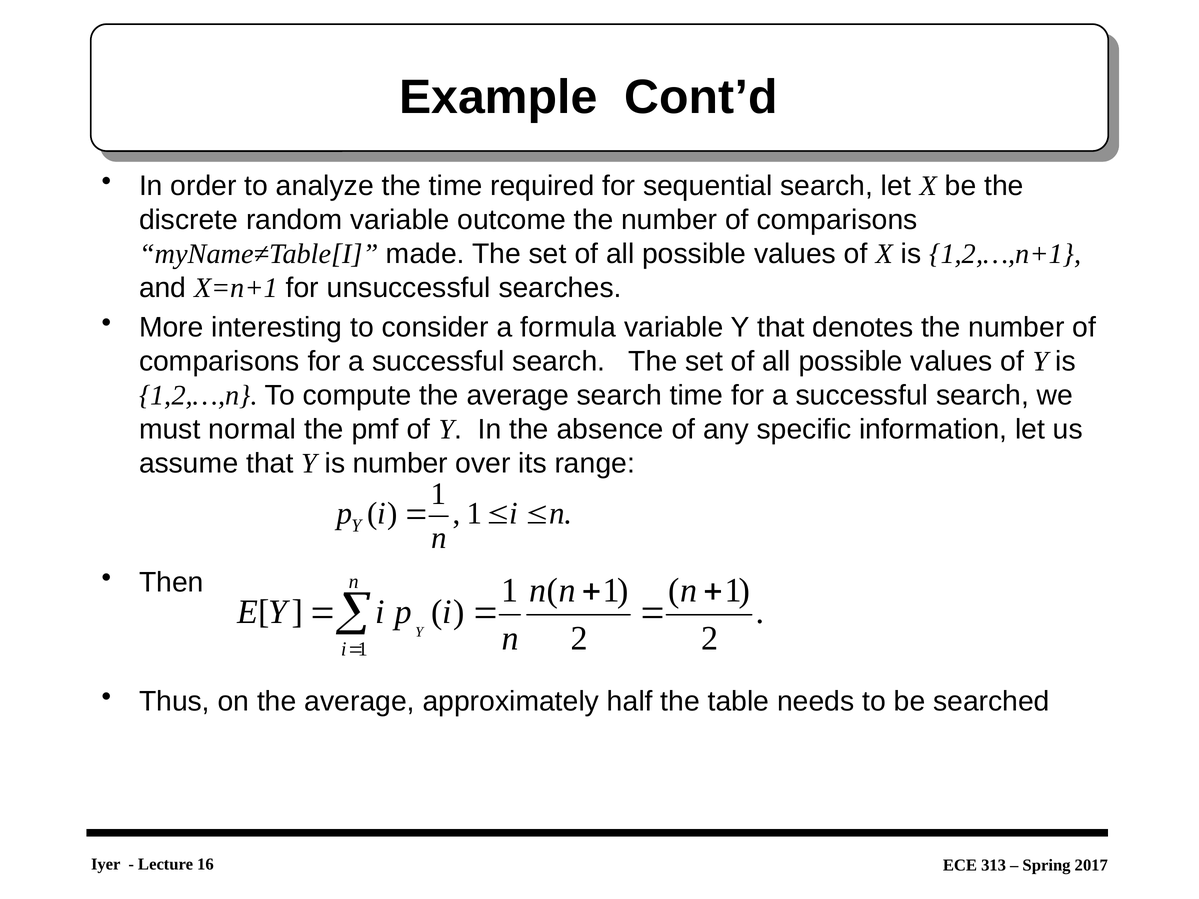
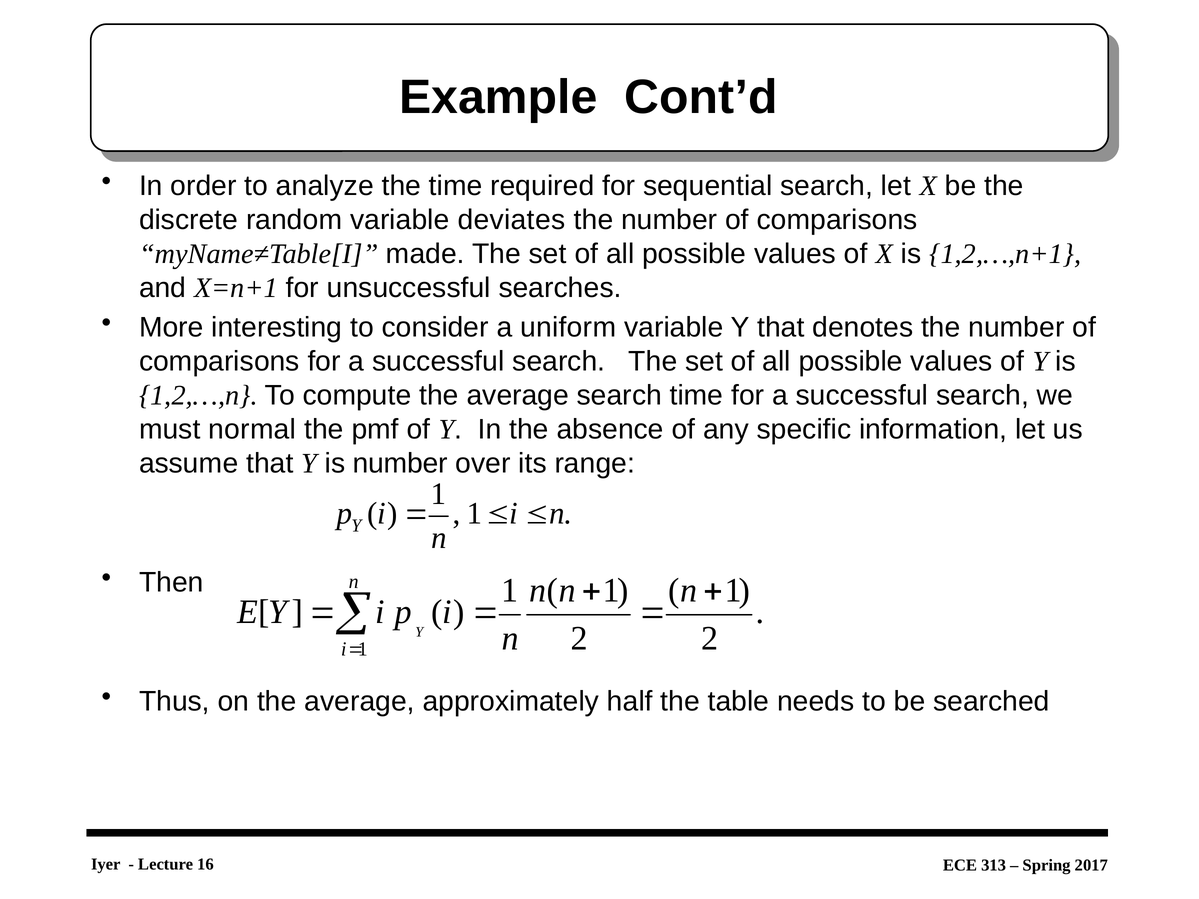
outcome: outcome -> deviates
formula: formula -> uniform
